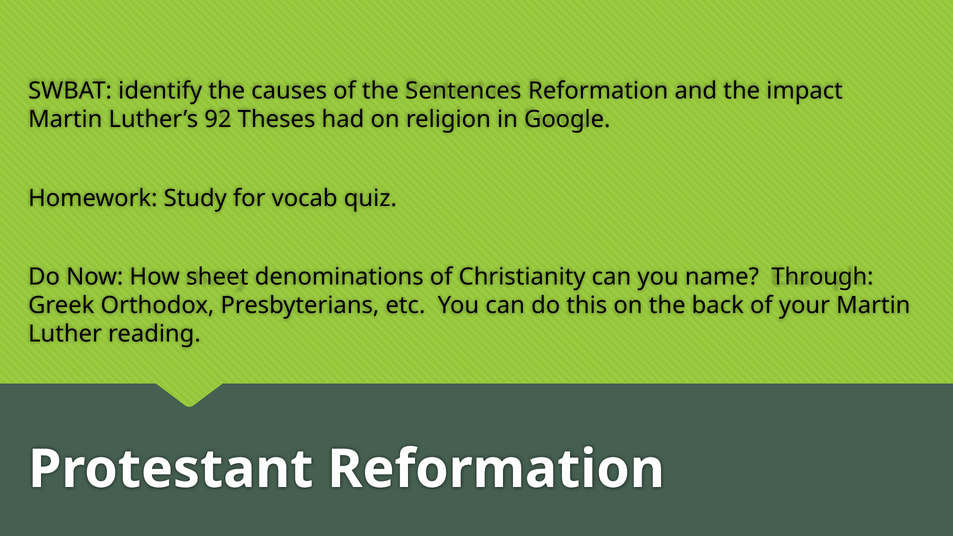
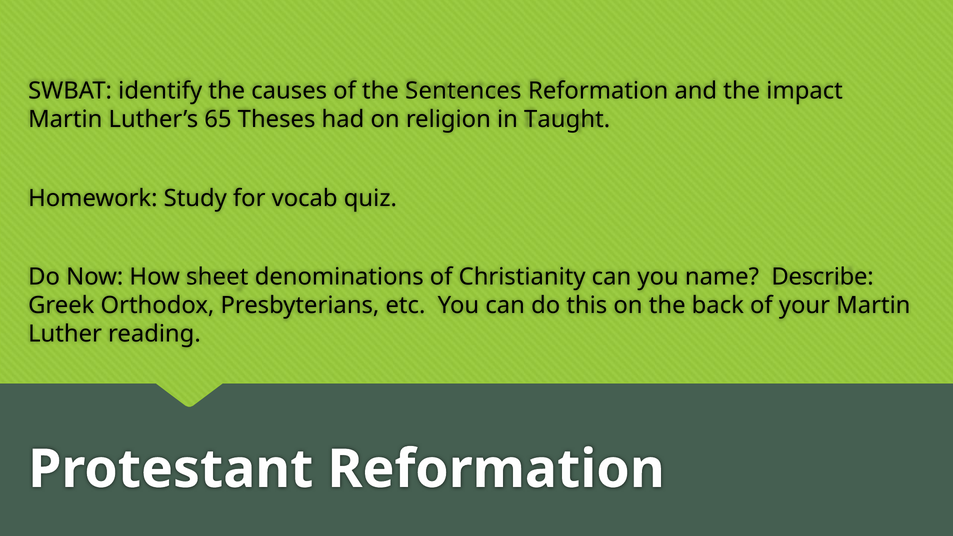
92: 92 -> 65
Google: Google -> Taught
Through: Through -> Describe
